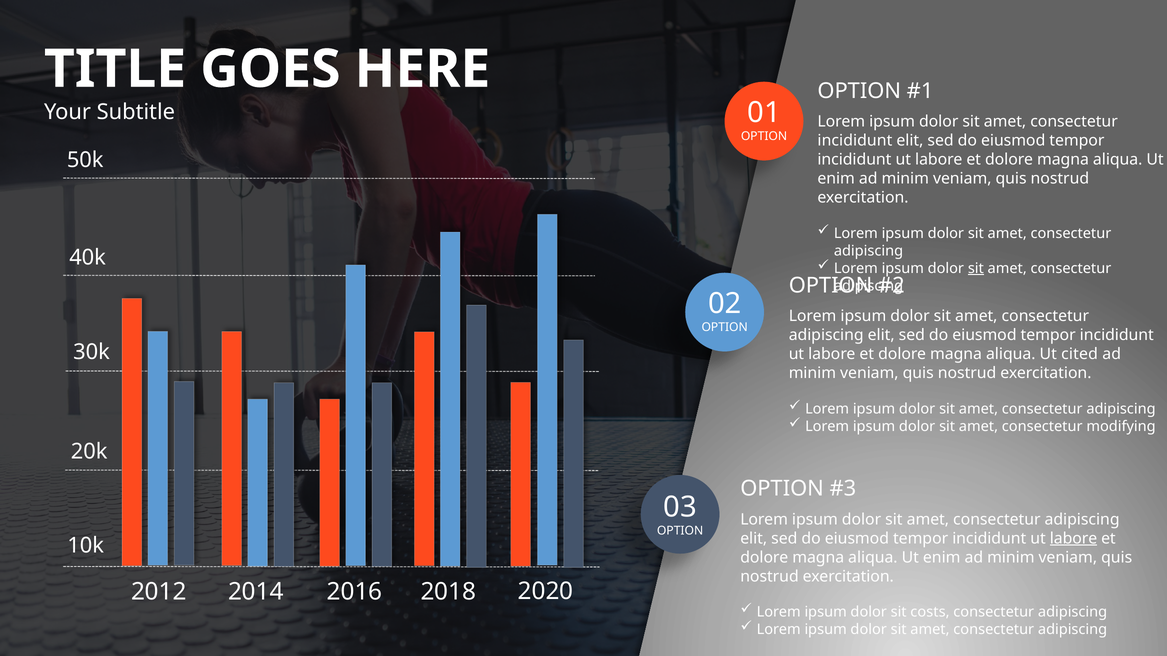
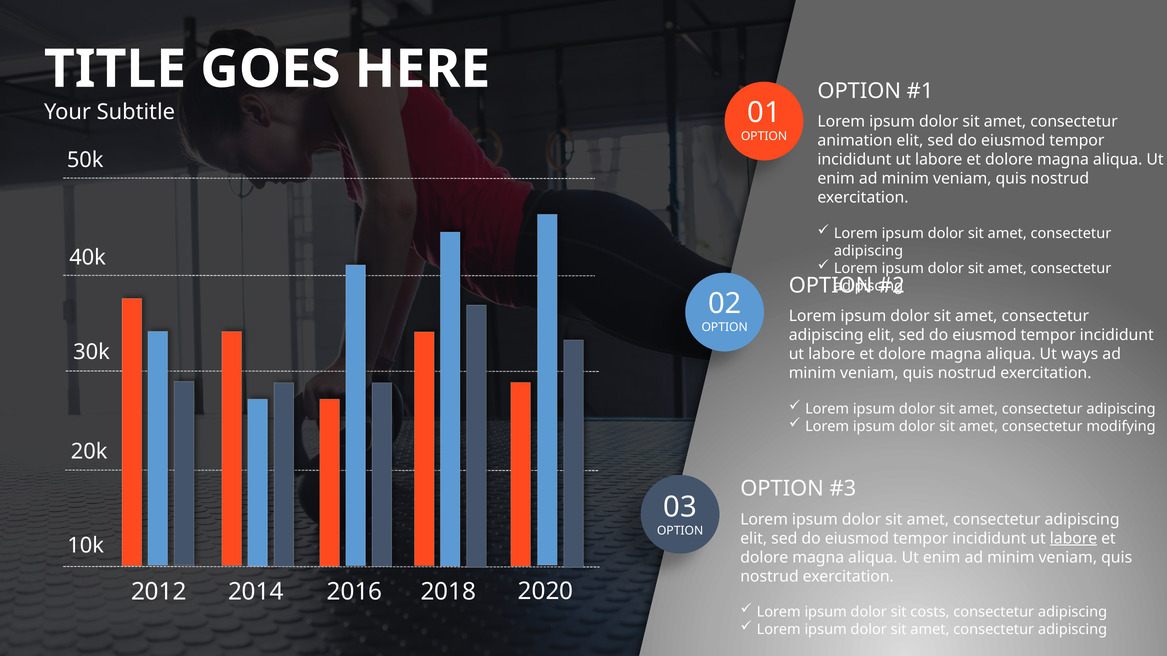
incididunt at (855, 141): incididunt -> animation
sit at (976, 268) underline: present -> none
cited: cited -> ways
